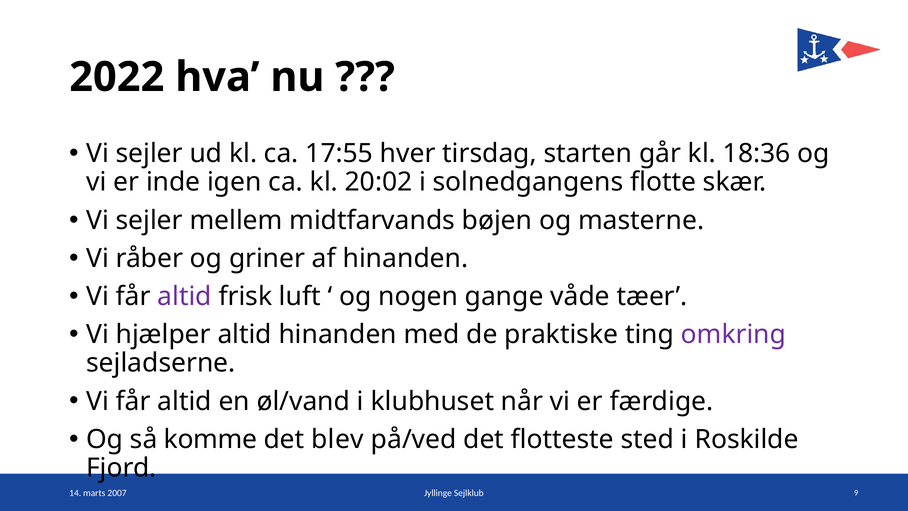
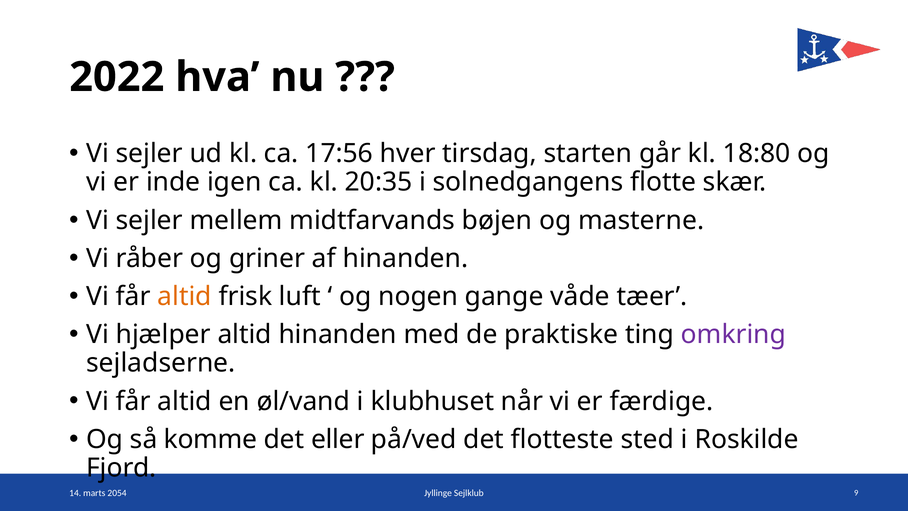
17:55: 17:55 -> 17:56
18:36: 18:36 -> 18:80
20:02: 20:02 -> 20:35
altid at (185, 296) colour: purple -> orange
blev: blev -> eller
2007: 2007 -> 2054
